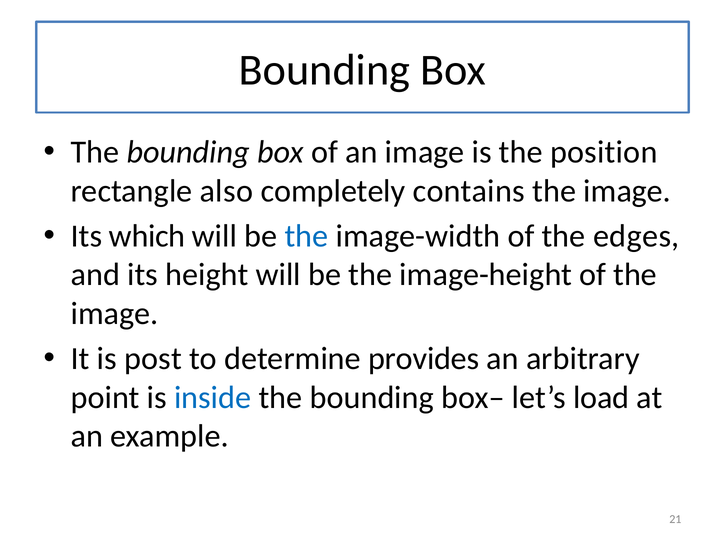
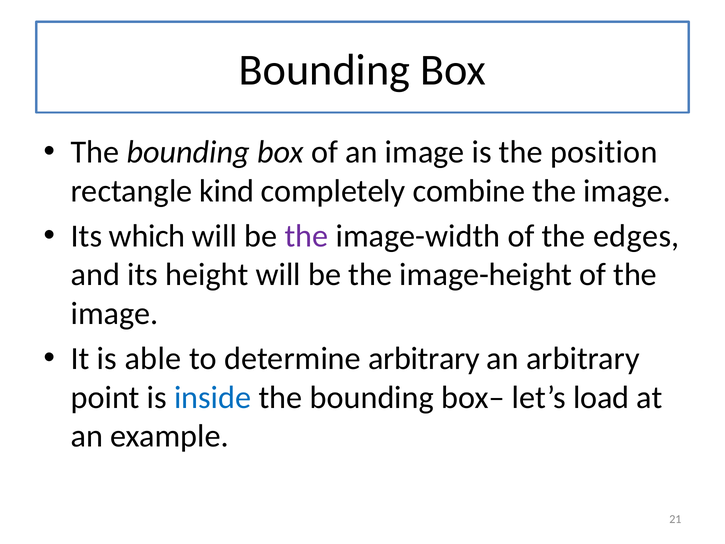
also: also -> kind
contains: contains -> combine
the at (306, 236) colour: blue -> purple
post: post -> able
determine provides: provides -> arbitrary
